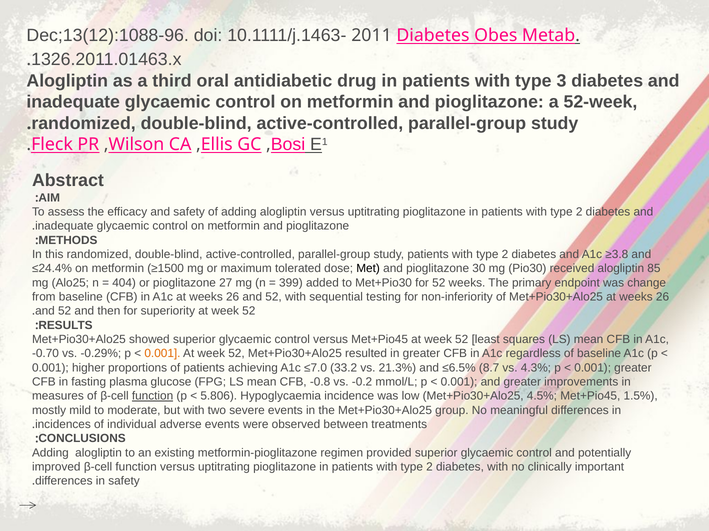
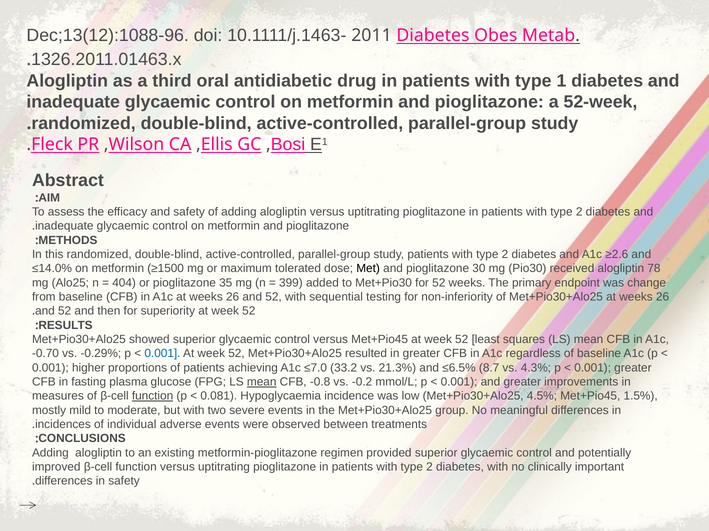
3: 3 -> 1
≥3.8: ≥3.8 -> ≥2.6
≤24.4%: ≤24.4% -> ≤14.0%
85: 85 -> 78
27: 27 -> 35
0.001 at (162, 354) colour: orange -> blue
mean at (262, 382) underline: none -> present
5.806: 5.806 -> 0.081
